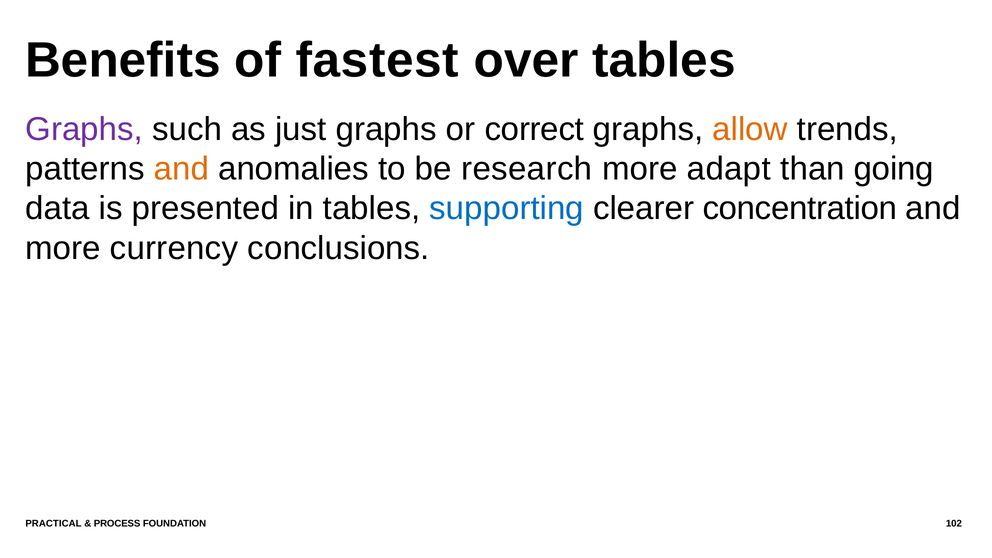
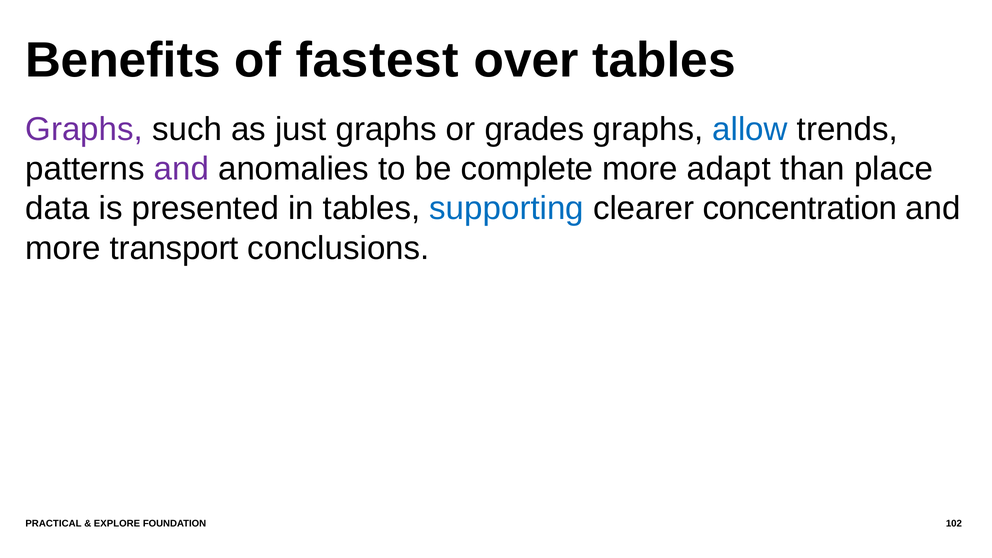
correct: correct -> grades
allow colour: orange -> blue
and at (182, 169) colour: orange -> purple
research: research -> complete
going: going -> place
currency: currency -> transport
PROCESS: PROCESS -> EXPLORE
